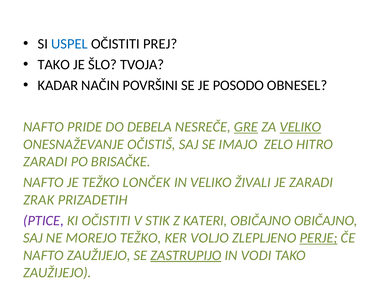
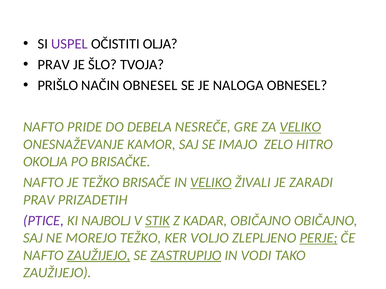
USPEL colour: blue -> purple
PREJ: PREJ -> OLJA
TAKO at (54, 65): TAKO -> PRAV
KADAR: KADAR -> PRIŠLO
NAČIN POVRŠINI: POVRŠINI -> OBNESEL
POSODO: POSODO -> NALOGA
GRE underline: present -> none
OČISTIŠ: OČISTIŠ -> KAMOR
ZARADI at (45, 162): ZARADI -> OKOLJA
LONČEK: LONČEK -> BRISAČE
VELIKO at (211, 183) underline: none -> present
ZRAK at (39, 200): ZRAK -> PRAV
KI OČISTITI: OČISTITI -> NAJBOLJ
STIK underline: none -> present
KATERI: KATERI -> KADAR
ZAUŽIJEJO at (99, 256) underline: none -> present
